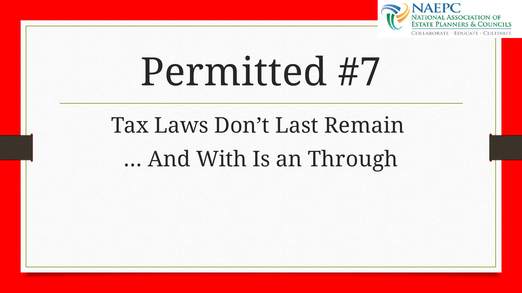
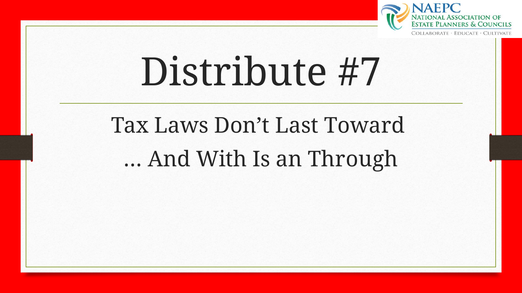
Permitted: Permitted -> Distribute
Remain: Remain -> Toward
